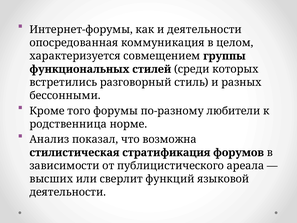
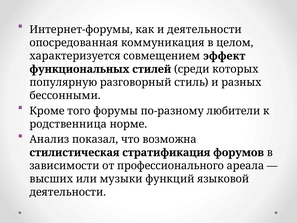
группы: группы -> эффект
встретились: встретились -> популярную
публицистического: публицистического -> профессионального
сверлит: сверлит -> музыки
